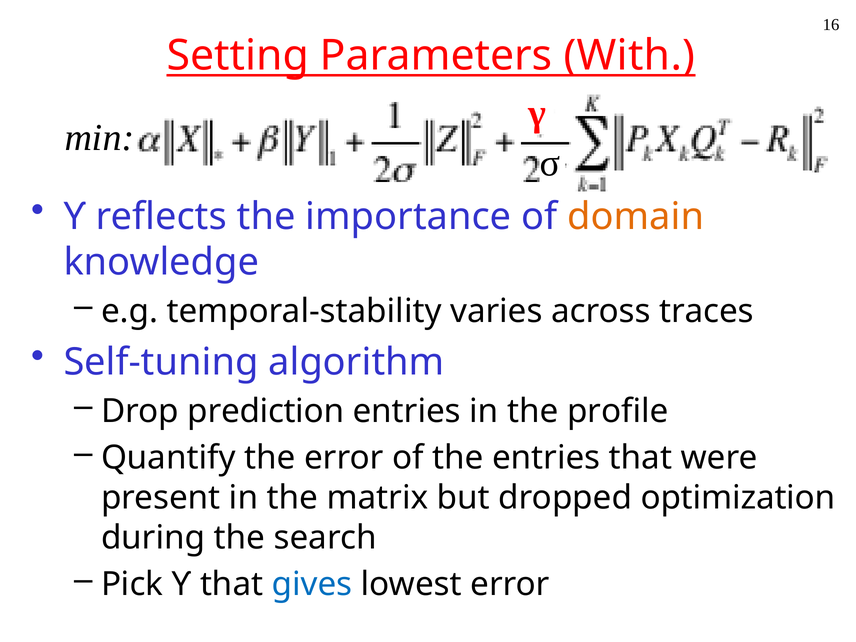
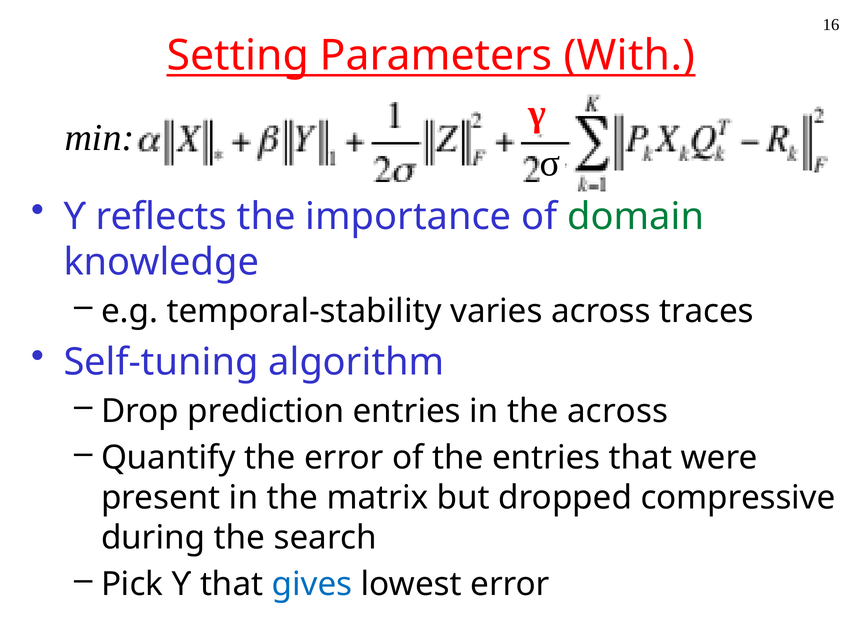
domain colour: orange -> green
the profile: profile -> across
optimization: optimization -> compressive
